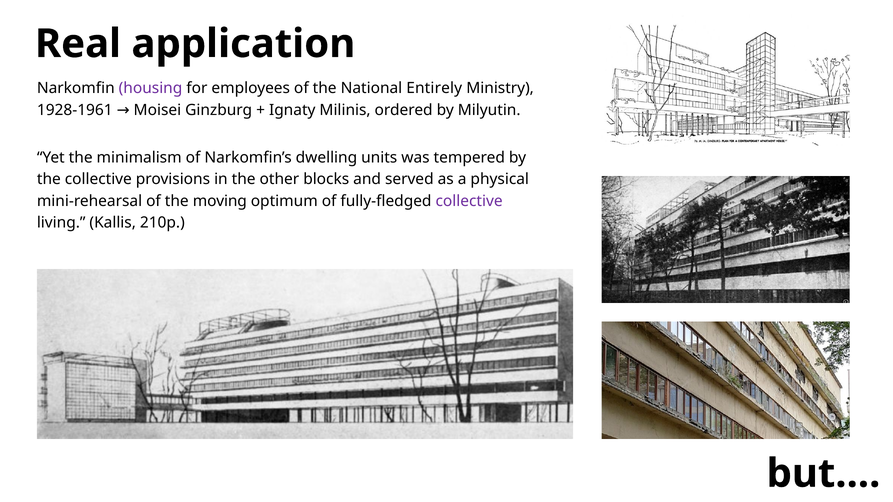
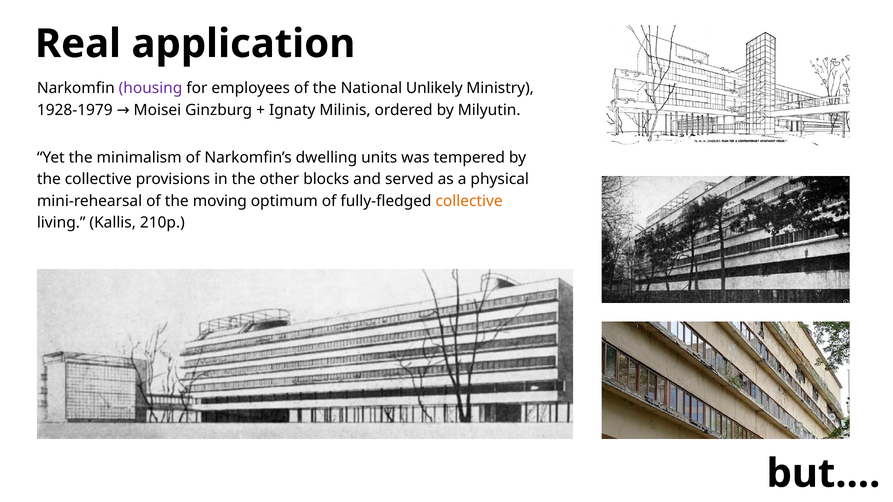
Entirely: Entirely -> Unlikely
1928-1961: 1928-1961 -> 1928-1979
collective at (469, 201) colour: purple -> orange
